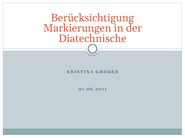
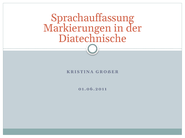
Berücksichtigung: Berücksichtigung -> Sprachauffassung
